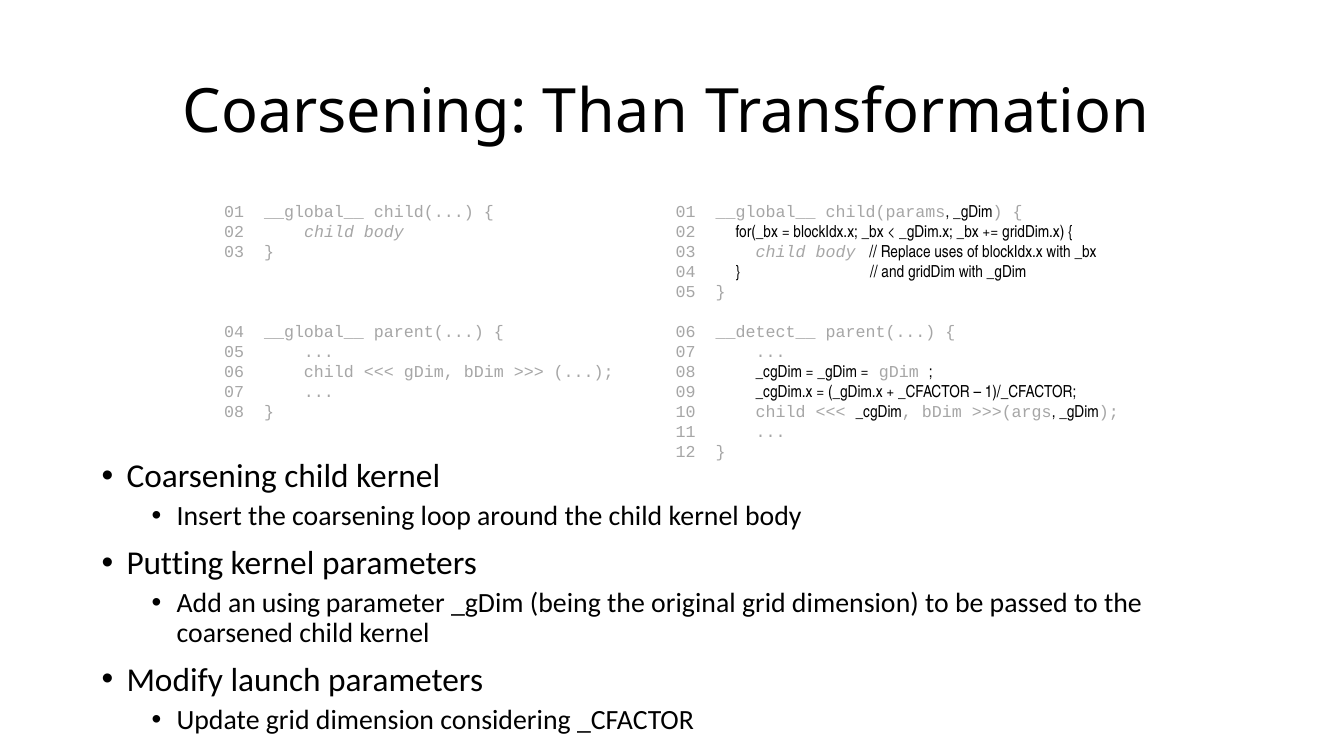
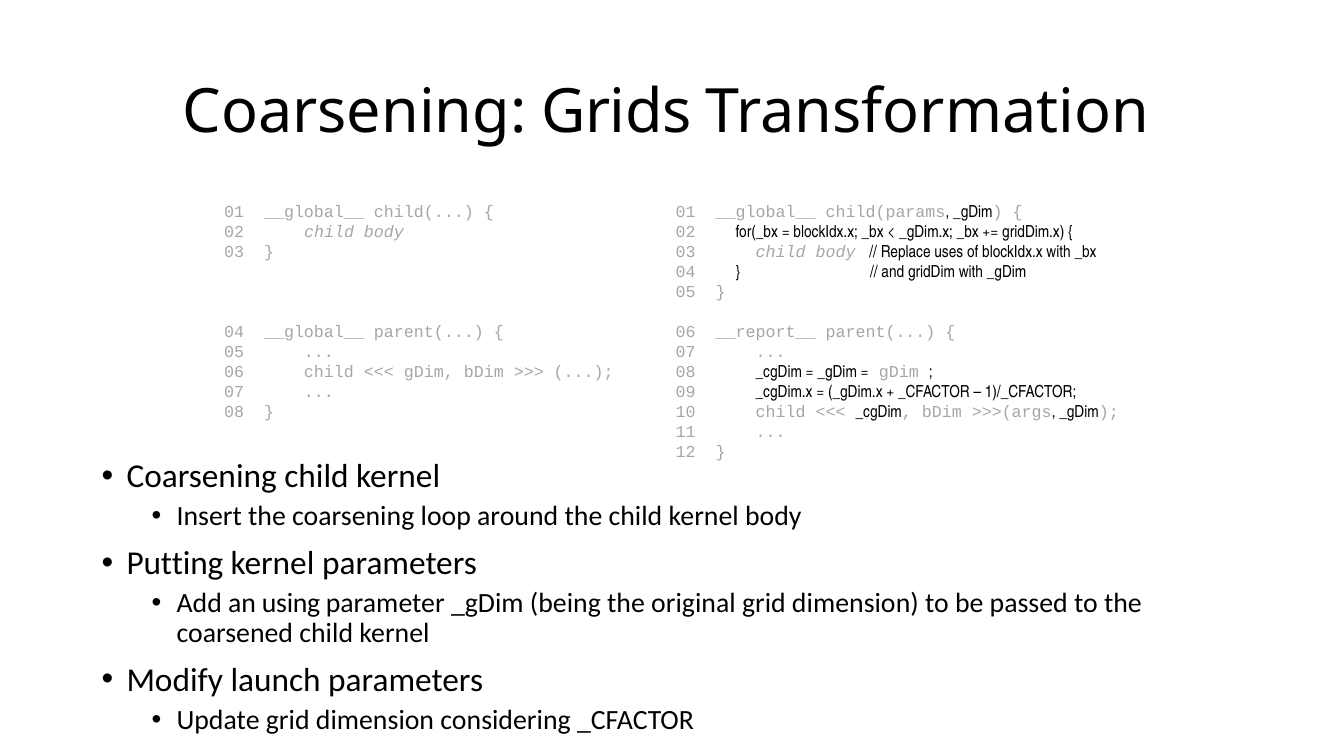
Than: Than -> Grids
__detect__: __detect__ -> __report__
